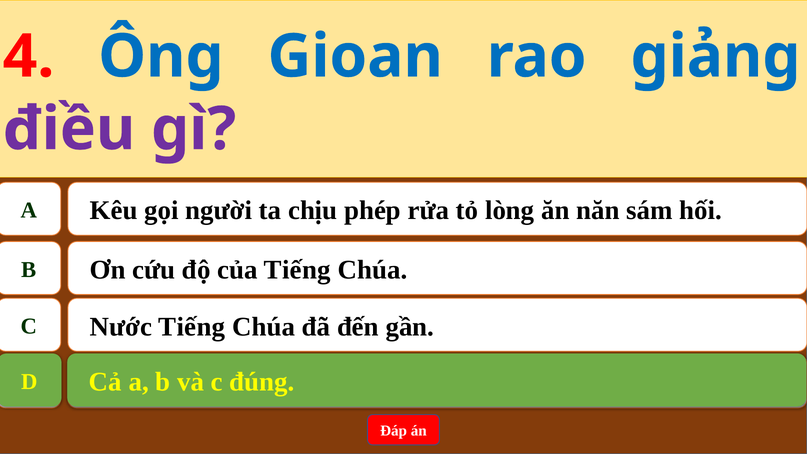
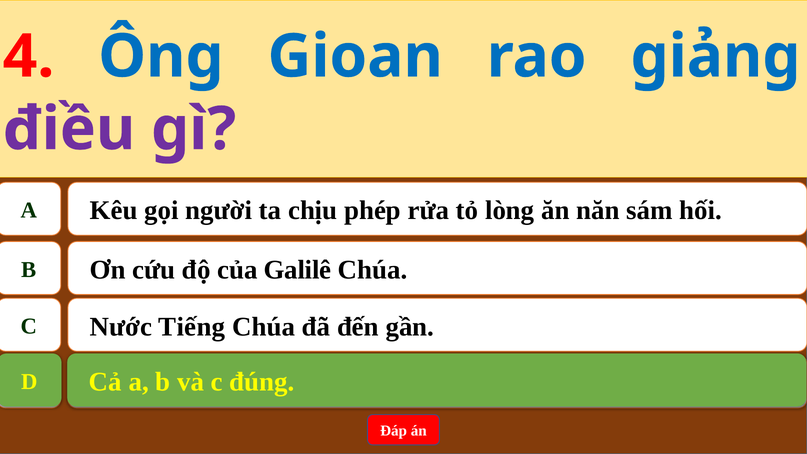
của Tiếng: Tiếng -> Galilê
